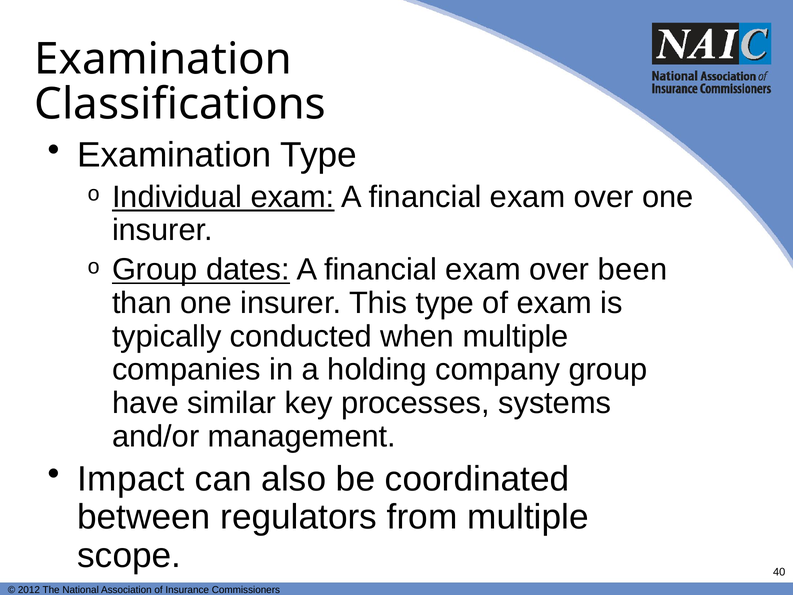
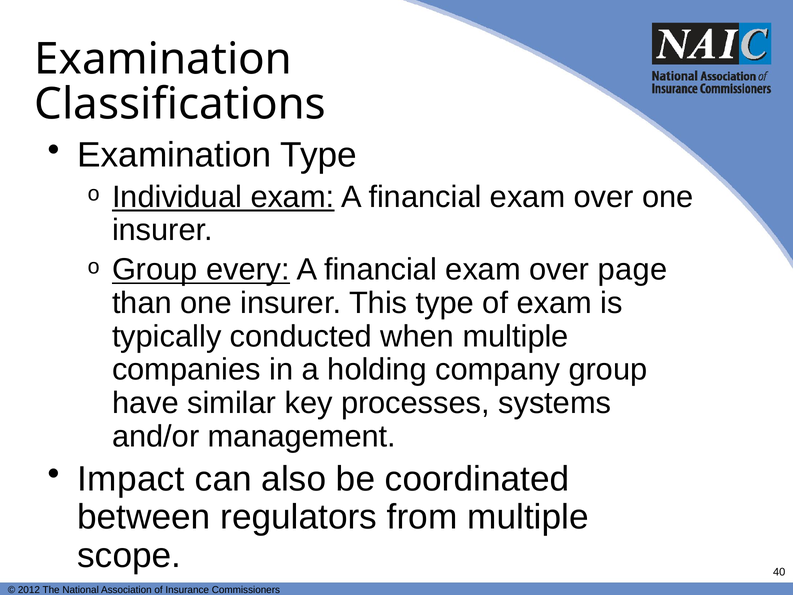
dates: dates -> every
been: been -> page
